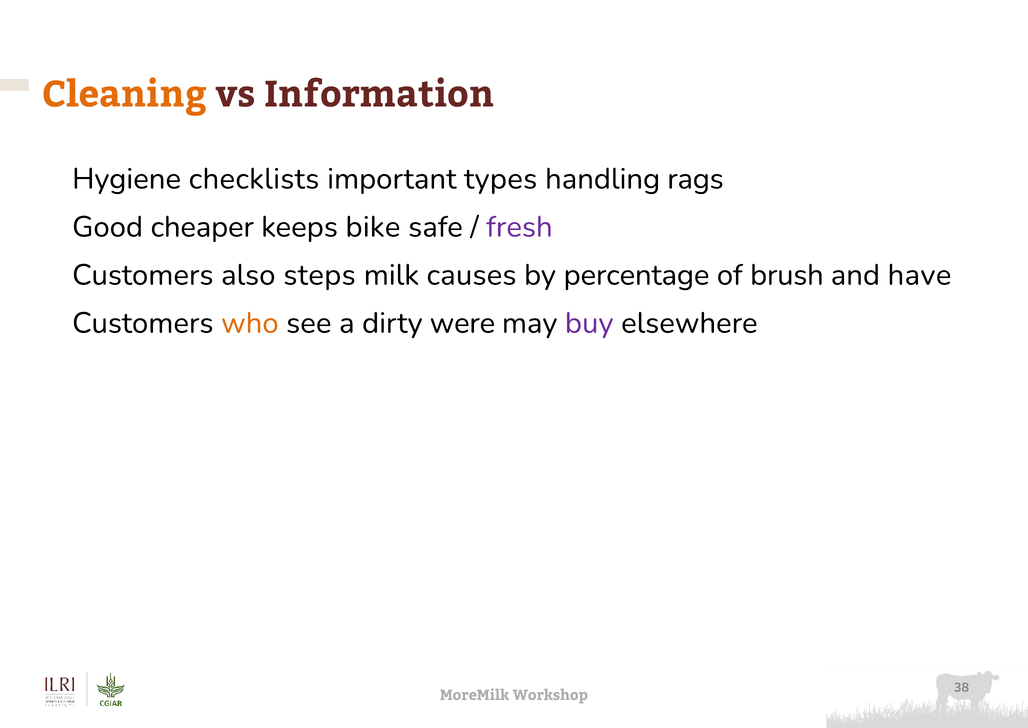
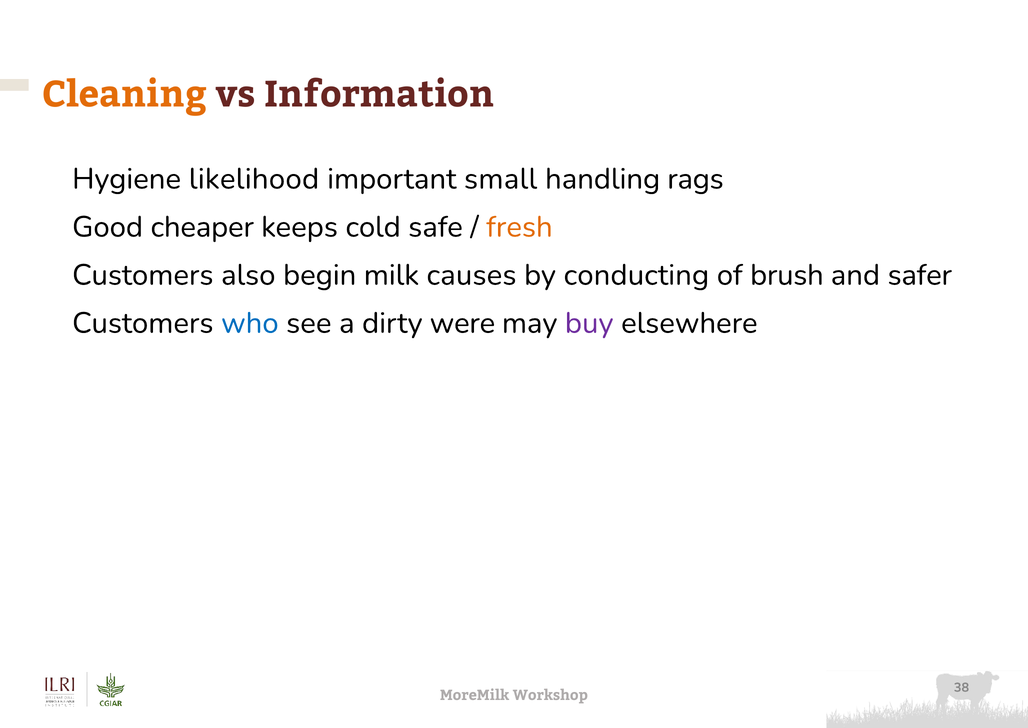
checklists: checklists -> likelihood
types: types -> small
bike: bike -> cold
fresh colour: purple -> orange
steps: steps -> begin
percentage: percentage -> conducting
have: have -> safer
who colour: orange -> blue
